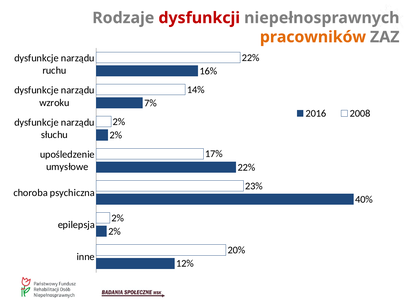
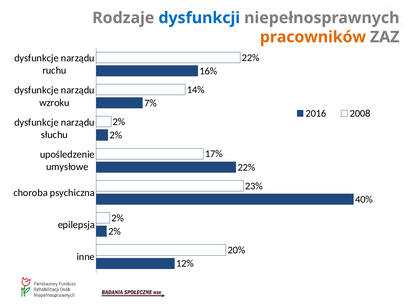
dysfunkcji colour: red -> blue
